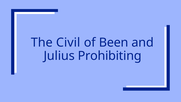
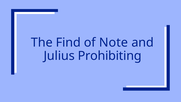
Civil: Civil -> Find
Been: Been -> Note
